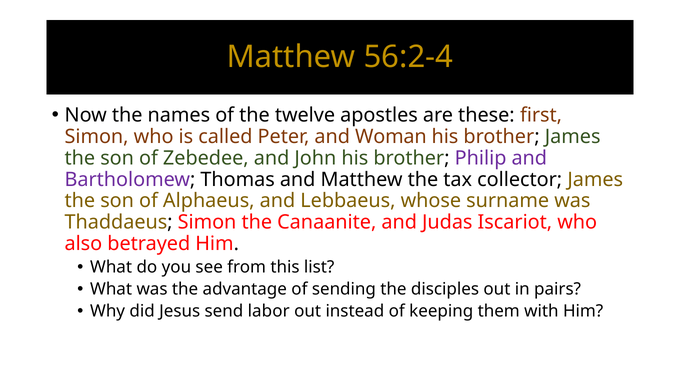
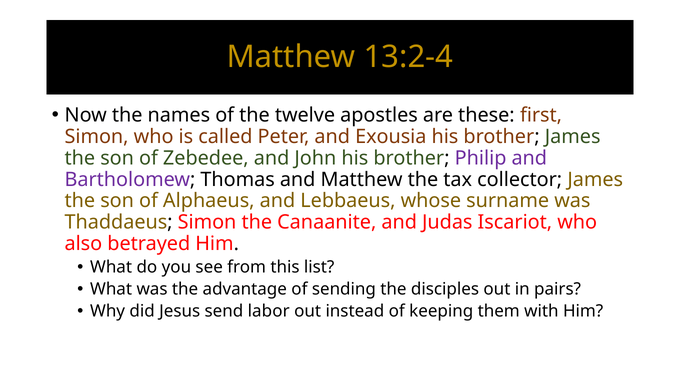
56:2-4: 56:2-4 -> 13:2-4
Woman: Woman -> Exousia
